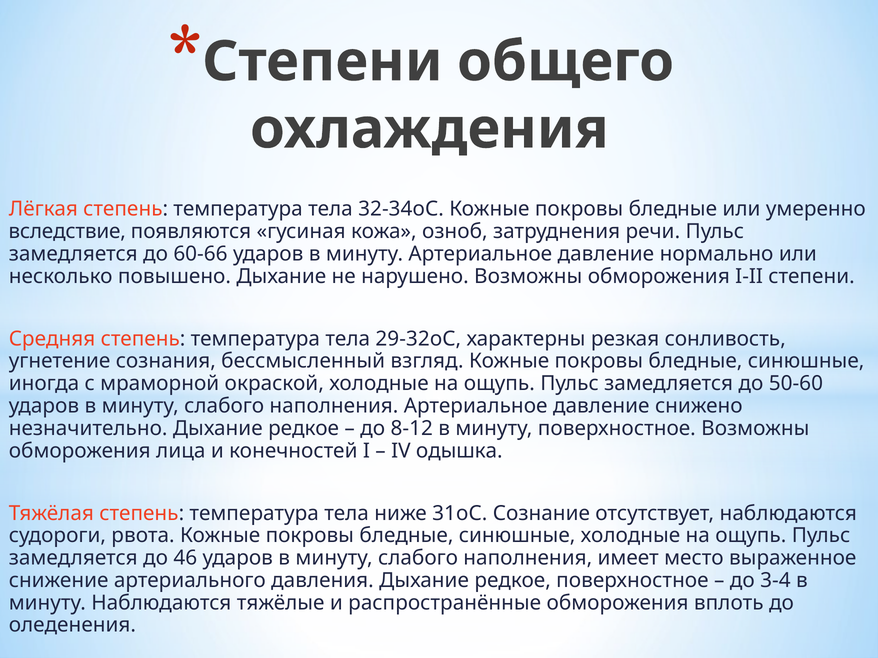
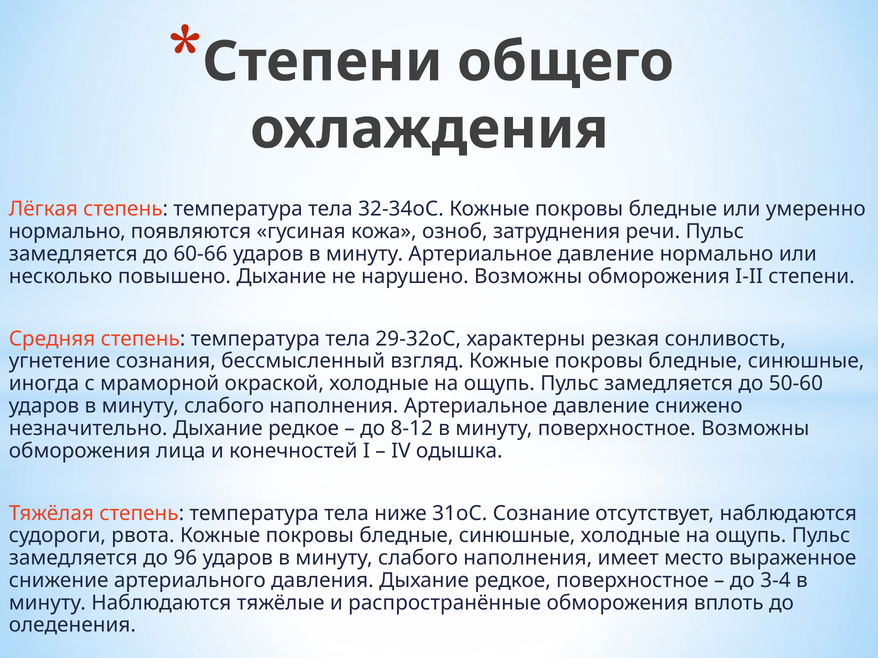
вследствие at (67, 232): вследствие -> нормально
46: 46 -> 96
